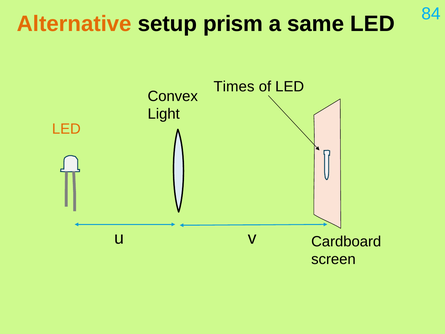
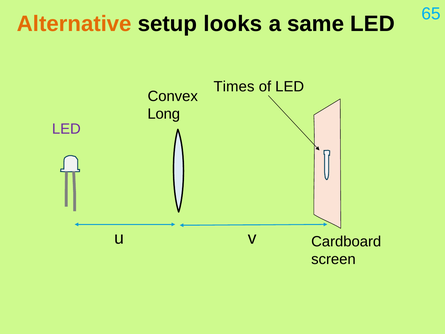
prism: prism -> looks
84: 84 -> 65
Light: Light -> Long
LED at (66, 129) colour: orange -> purple
